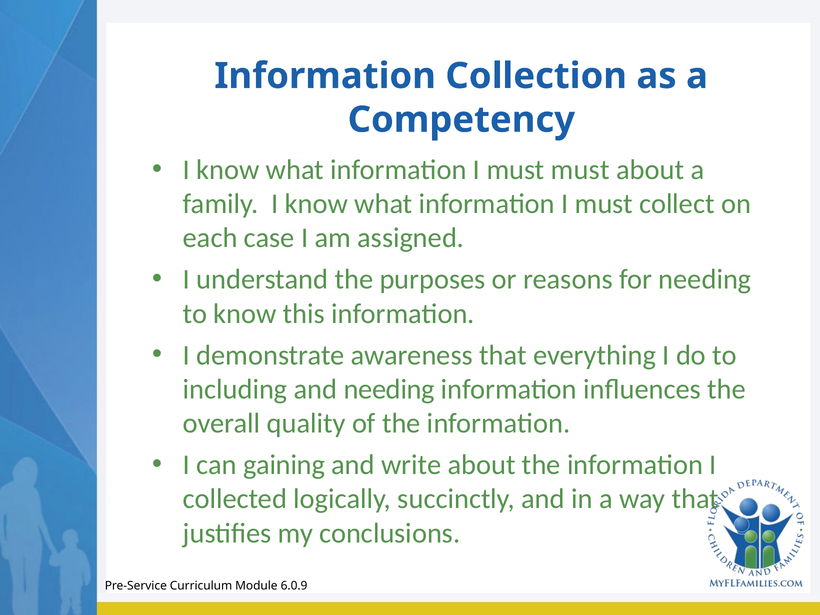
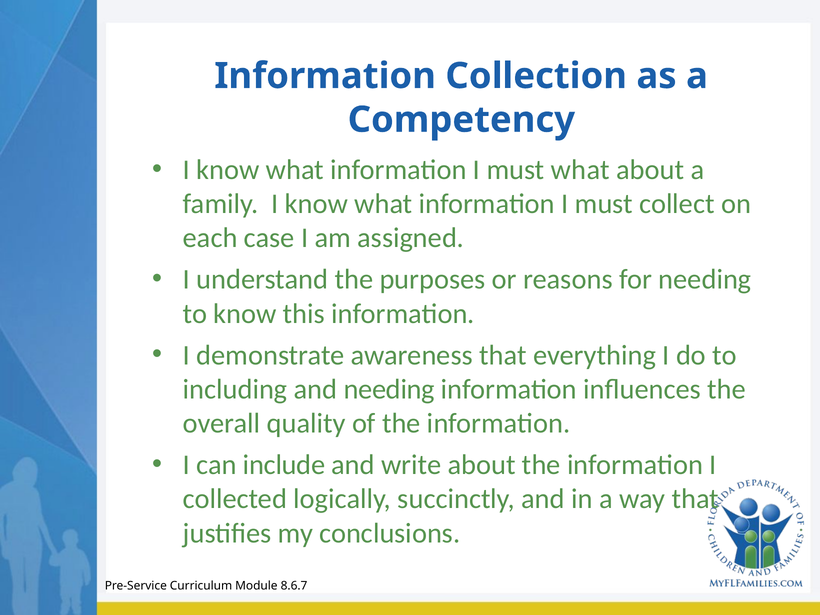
must must: must -> what
gaining: gaining -> include
6.0.9: 6.0.9 -> 8.6.7
